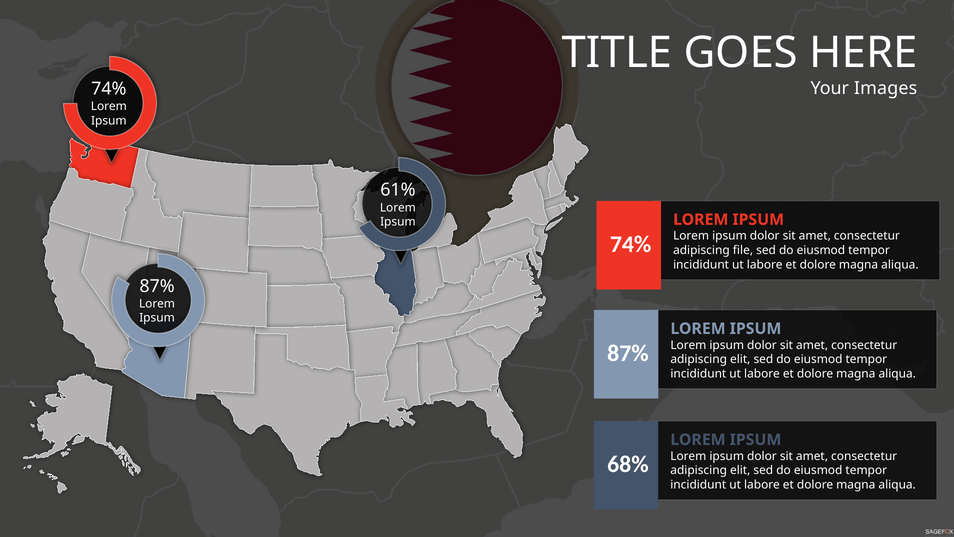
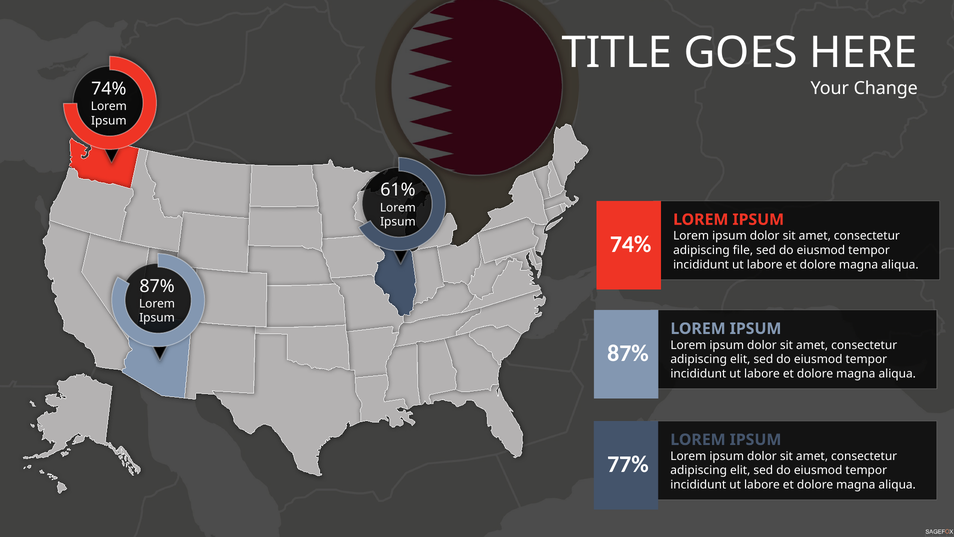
Images: Images -> Change
68%: 68% -> 77%
